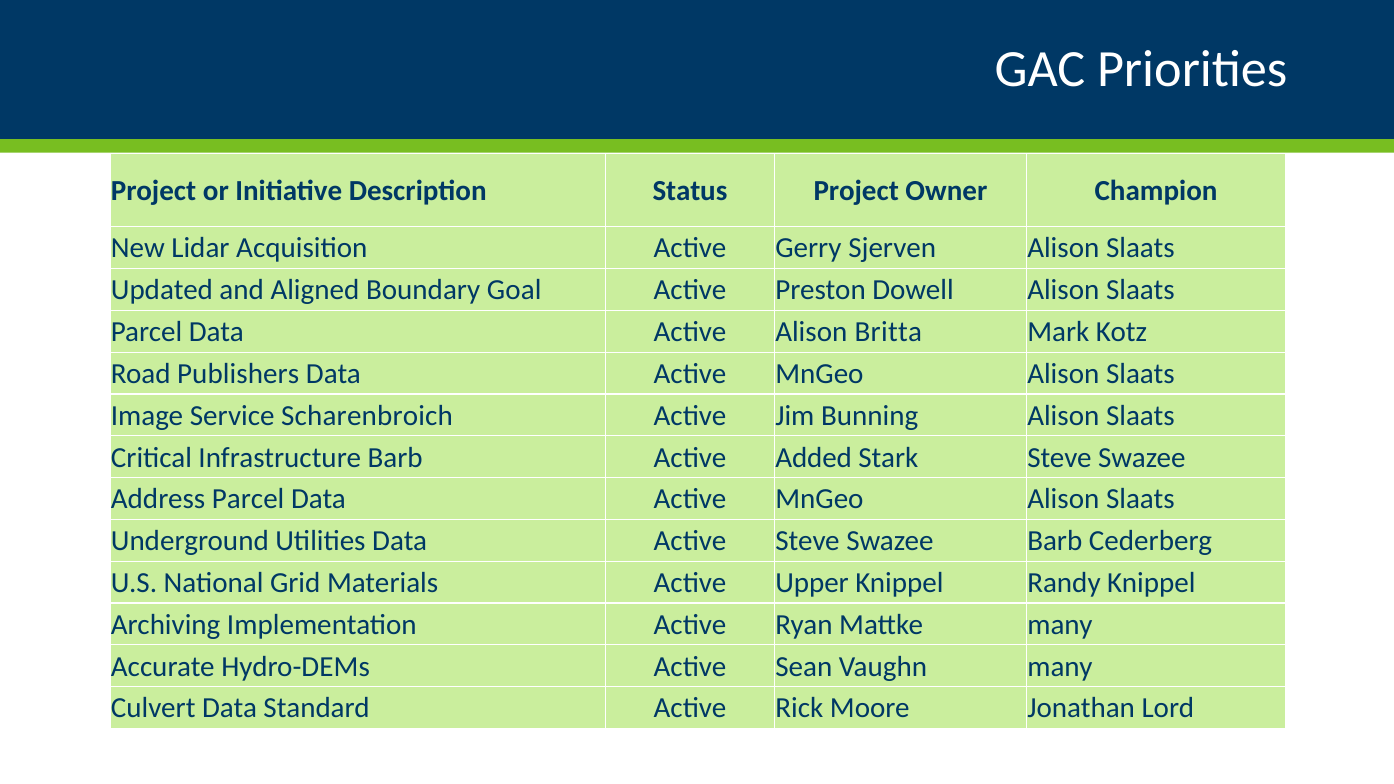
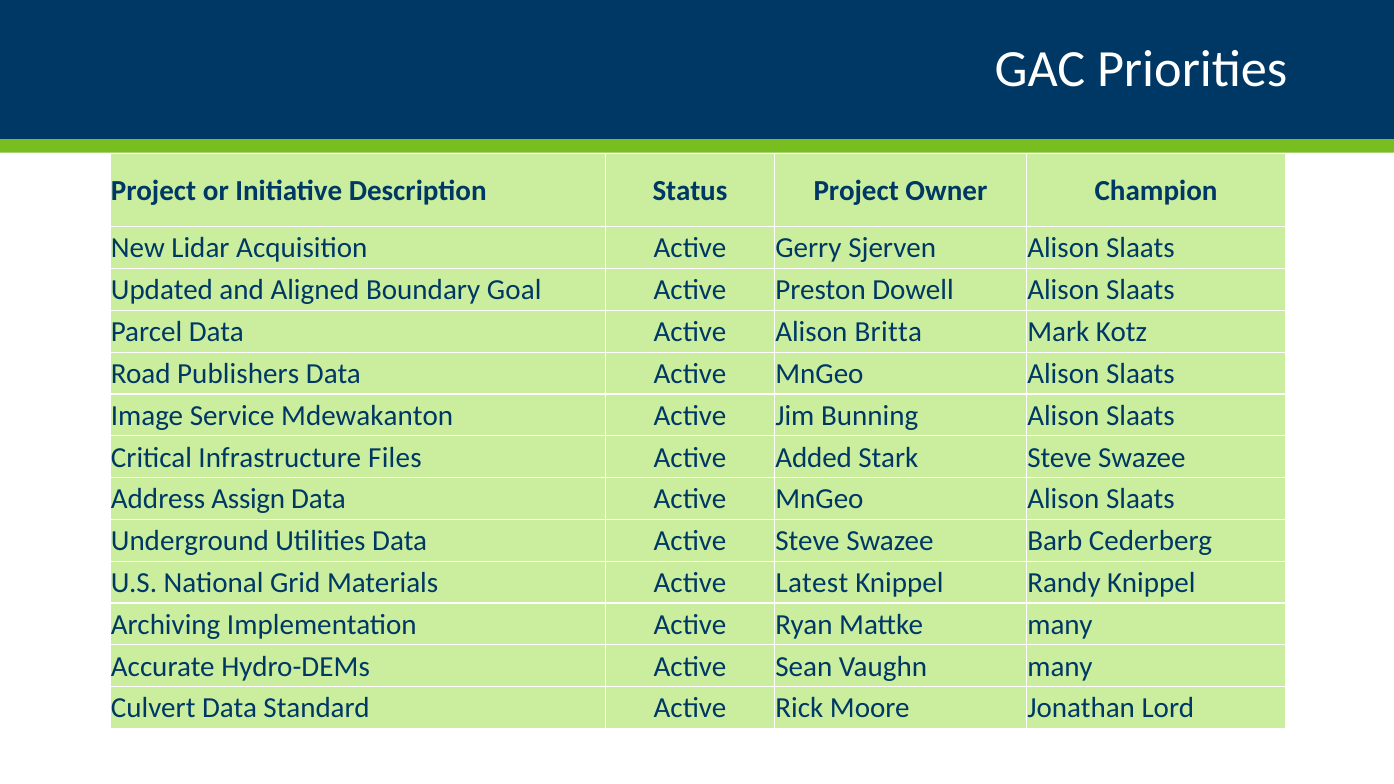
Scharenbroich: Scharenbroich -> Mdewakanton
Infrastructure Barb: Barb -> Files
Address Parcel: Parcel -> Assign
Upper: Upper -> Latest
